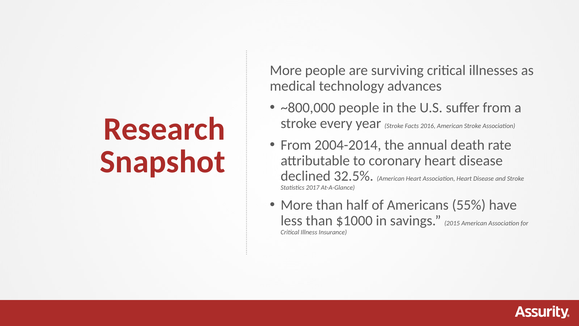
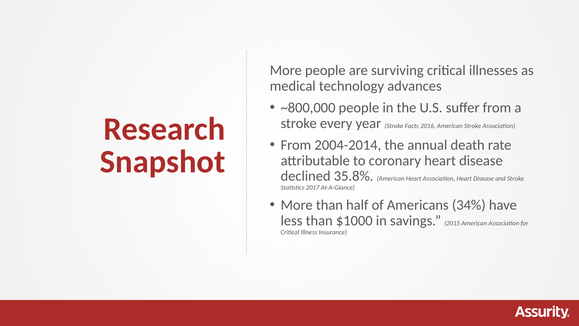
32.5%: 32.5% -> 35.8%
55%: 55% -> 34%
